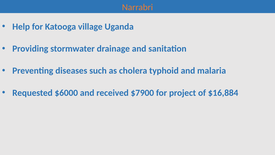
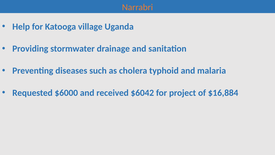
$7900: $7900 -> $6042
